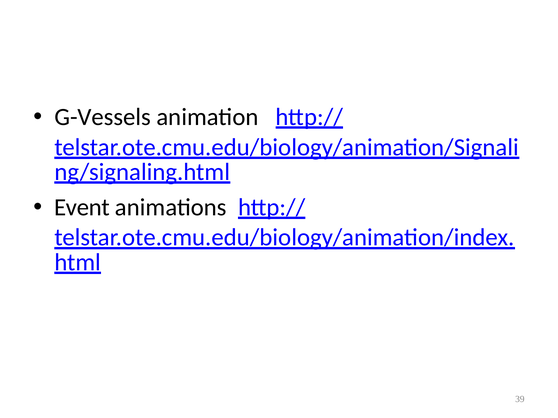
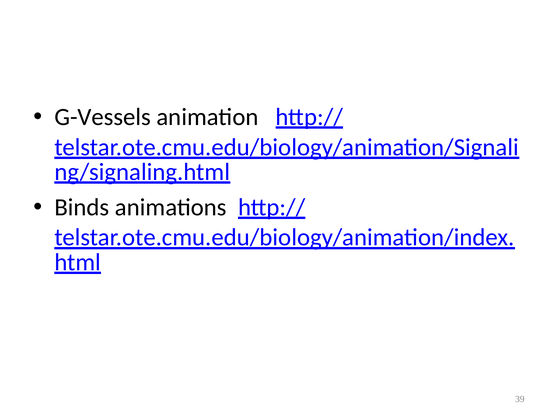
Event: Event -> Binds
